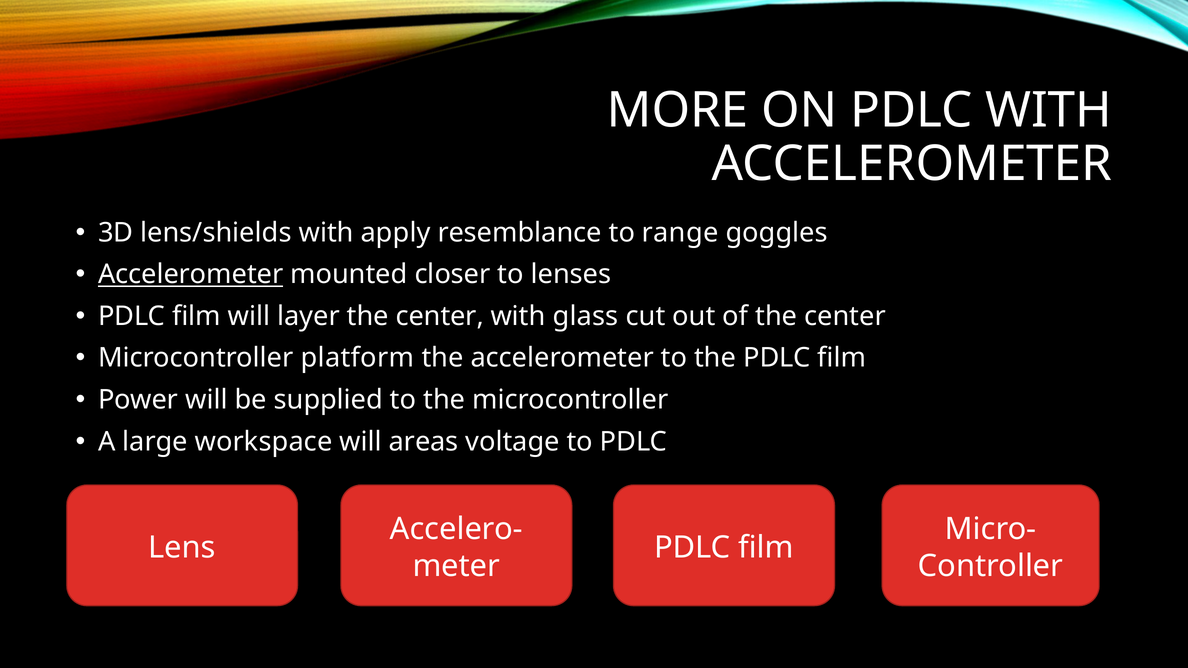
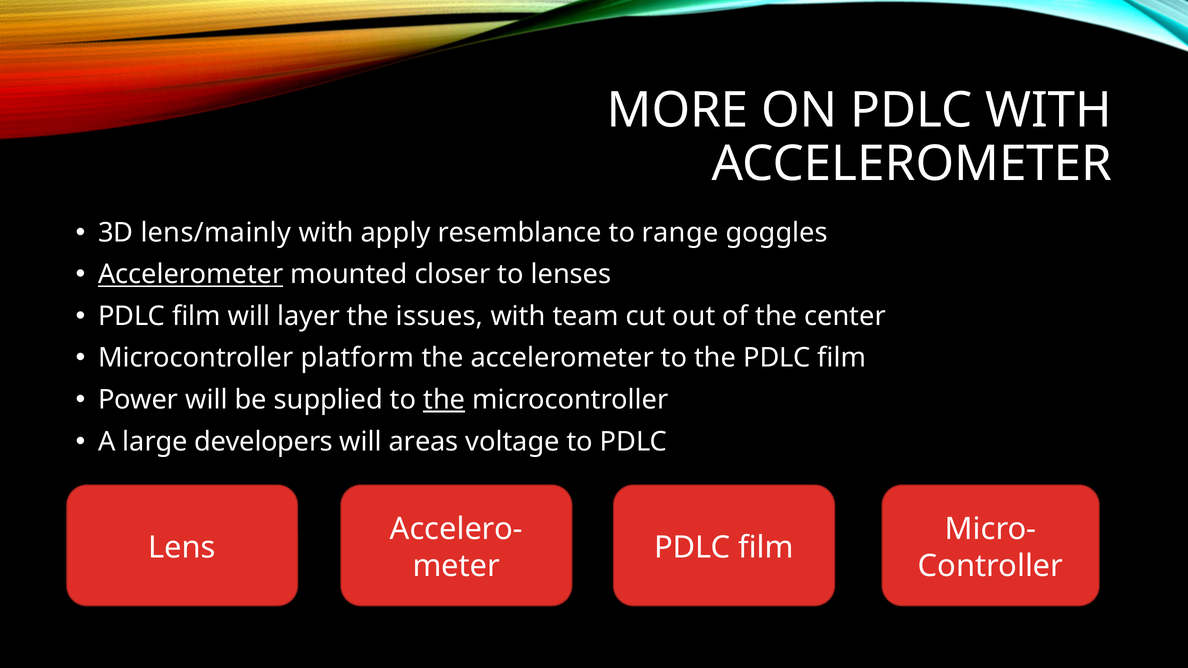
lens/shields: lens/shields -> lens/mainly
layer the center: center -> issues
glass: glass -> team
the at (444, 400) underline: none -> present
workspace: workspace -> developers
